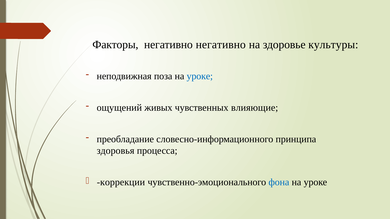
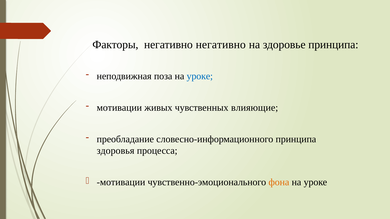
здоровье культуры: культуры -> принципа
ощущений at (119, 108): ощущений -> мотивации
коррекции at (121, 183): коррекции -> мотивации
фона colour: blue -> orange
